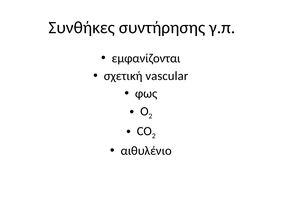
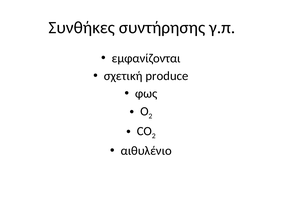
vascular: vascular -> produce
